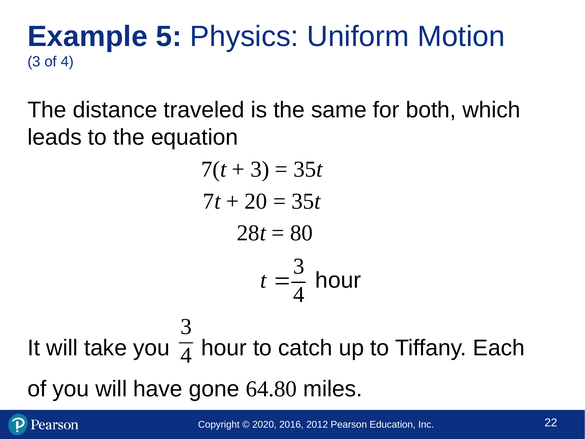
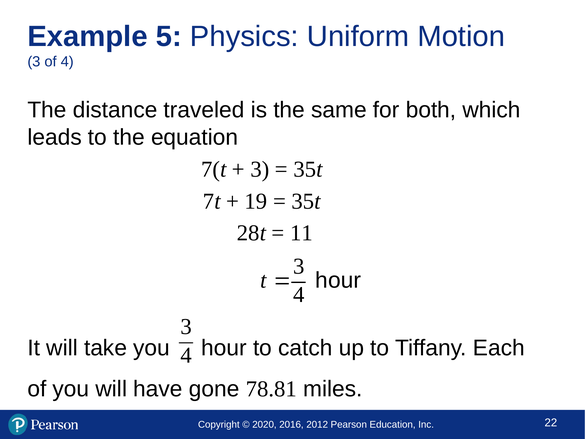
20: 20 -> 19
80: 80 -> 11
64.80: 64.80 -> 78.81
